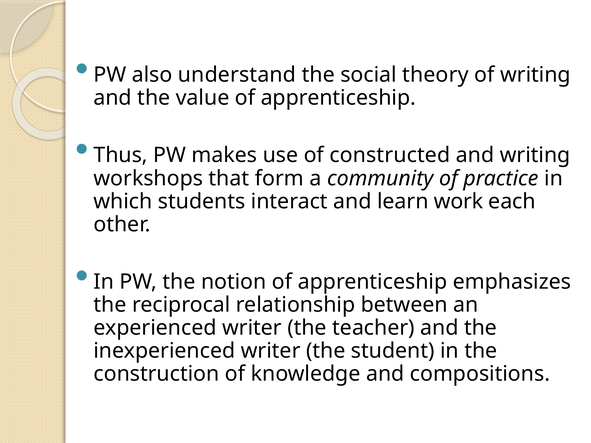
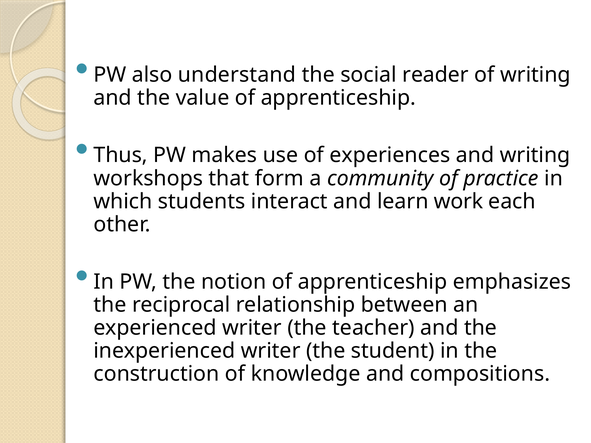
theory: theory -> reader
constructed: constructed -> experiences
